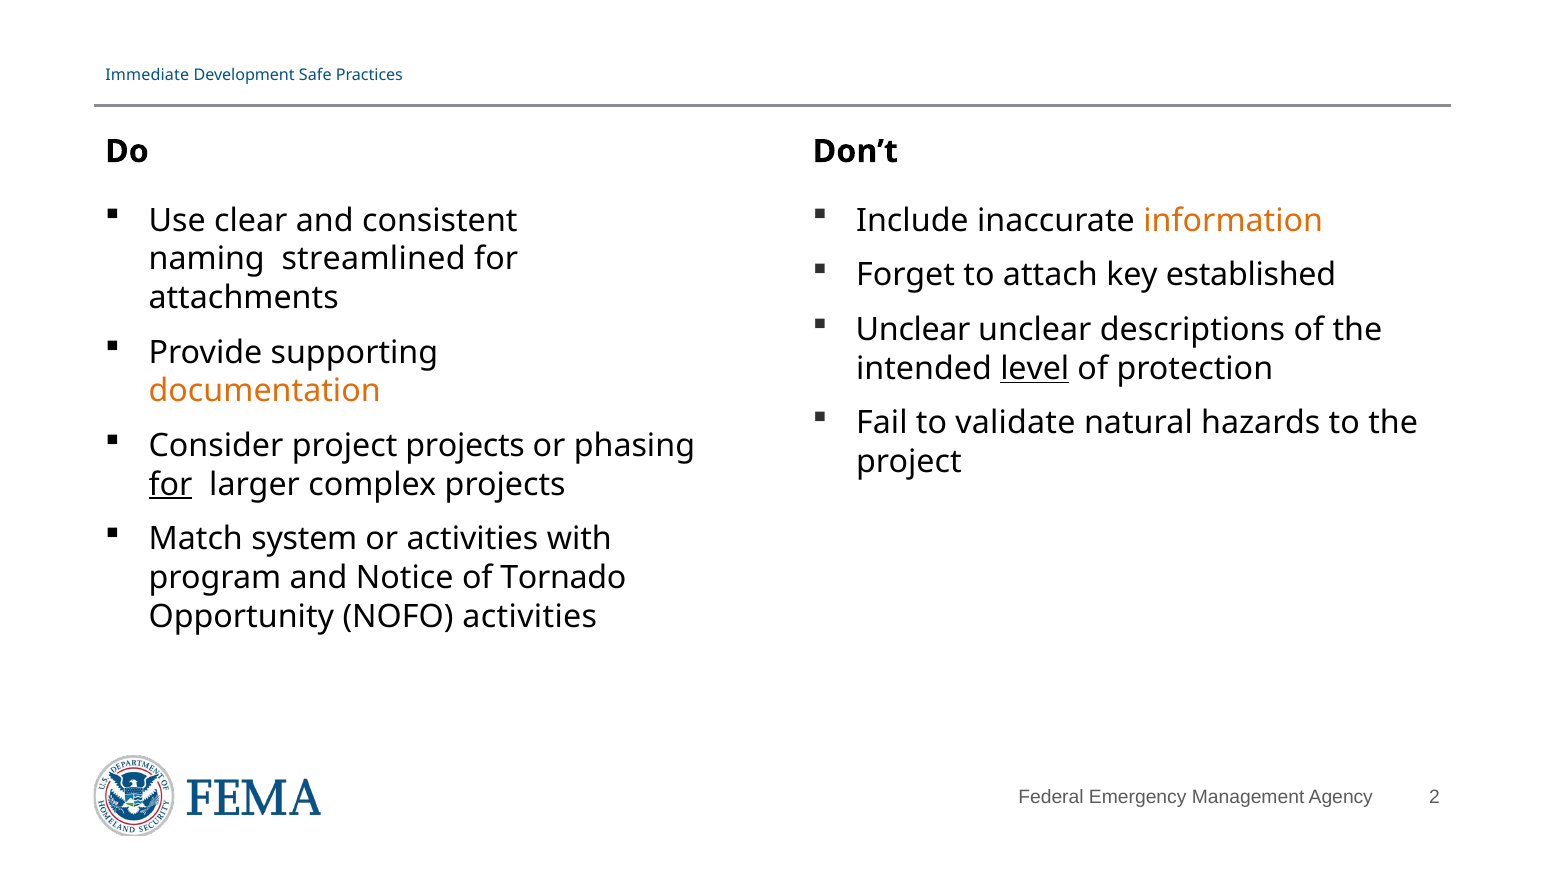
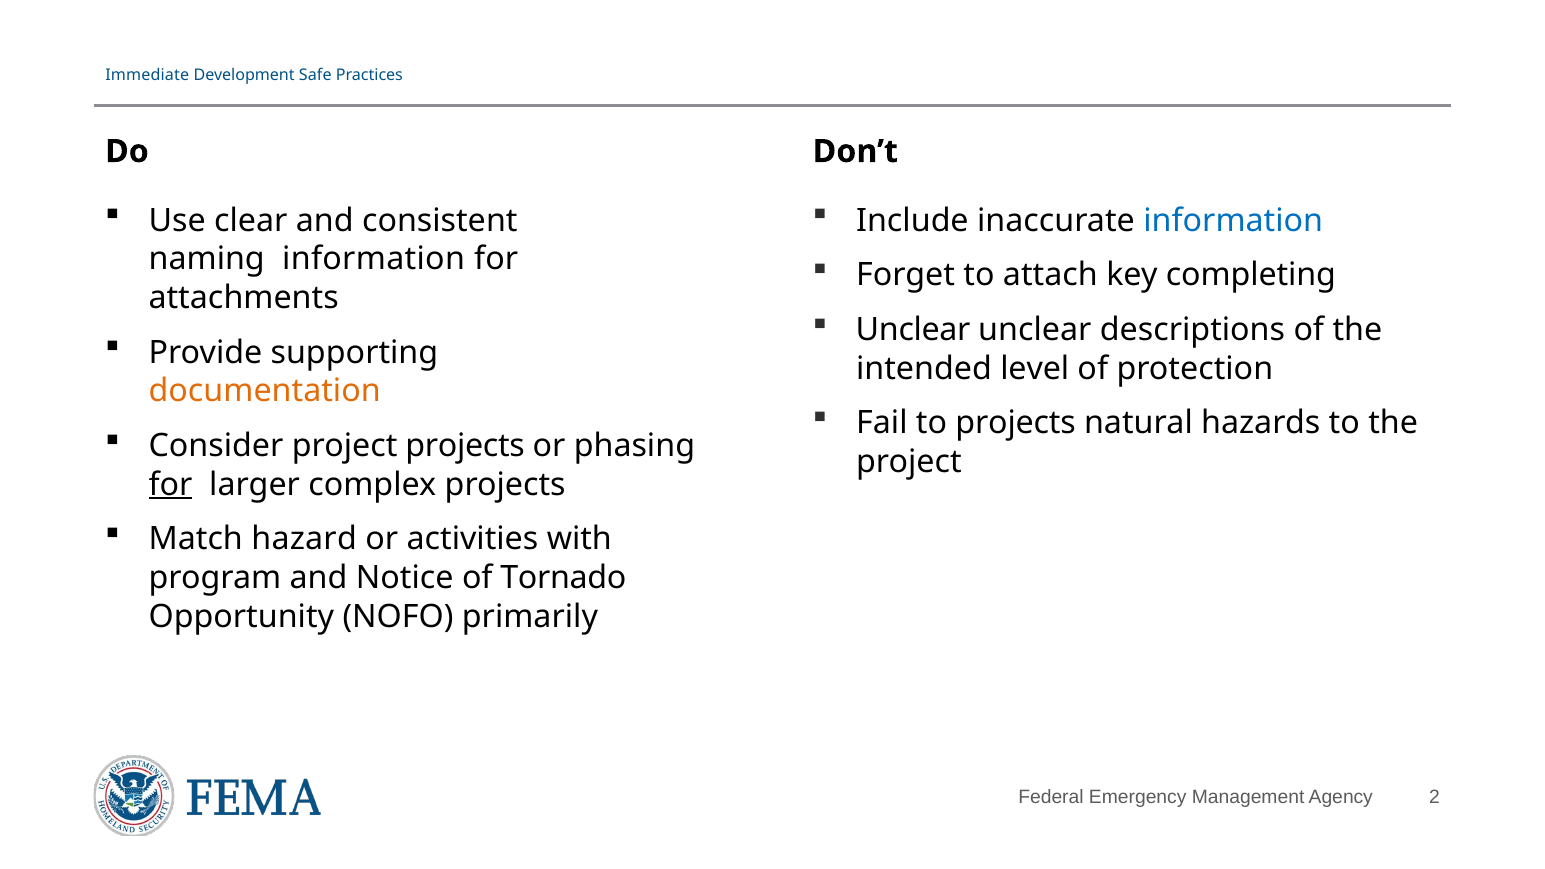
information at (1233, 221) colour: orange -> blue
naming streamlined: streamlined -> information
established: established -> completing
level underline: present -> none
to validate: validate -> projects
system: system -> hazard
NOFO activities: activities -> primarily
